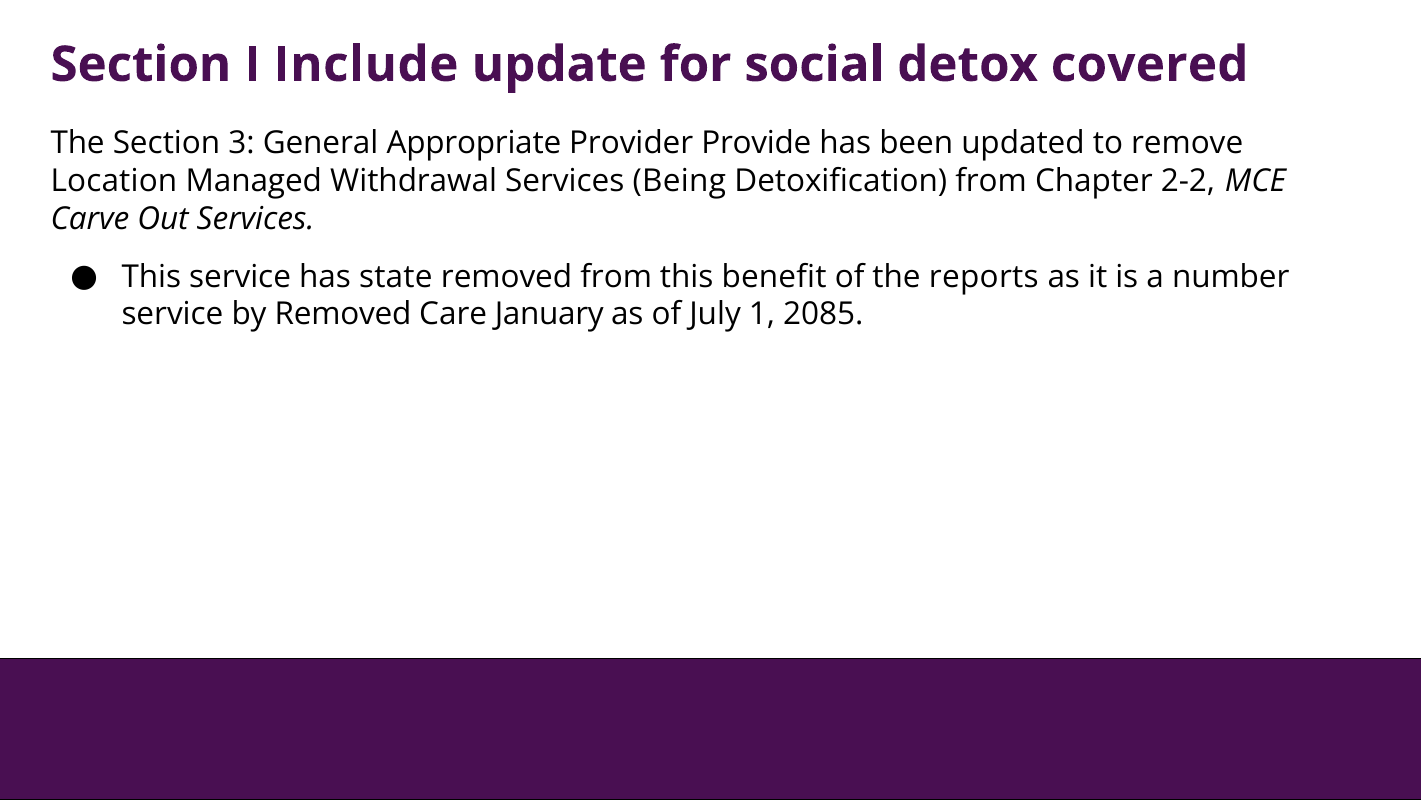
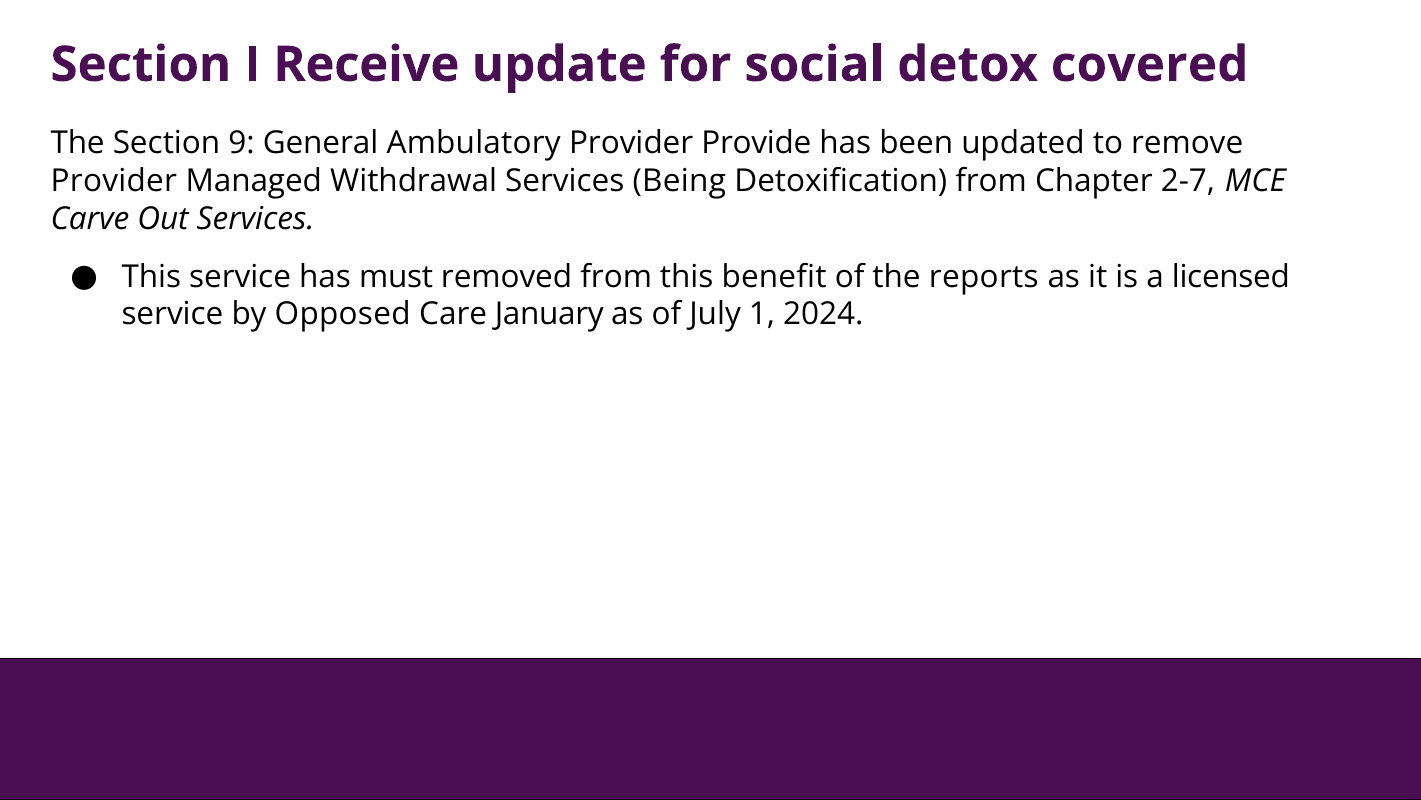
Include: Include -> Receive
3: 3 -> 9
Appropriate: Appropriate -> Ambulatory
Location at (114, 181): Location -> Provider
2-2: 2-2 -> 2-7
state: state -> must
number: number -> licensed
by Removed: Removed -> Opposed
2085: 2085 -> 2024
